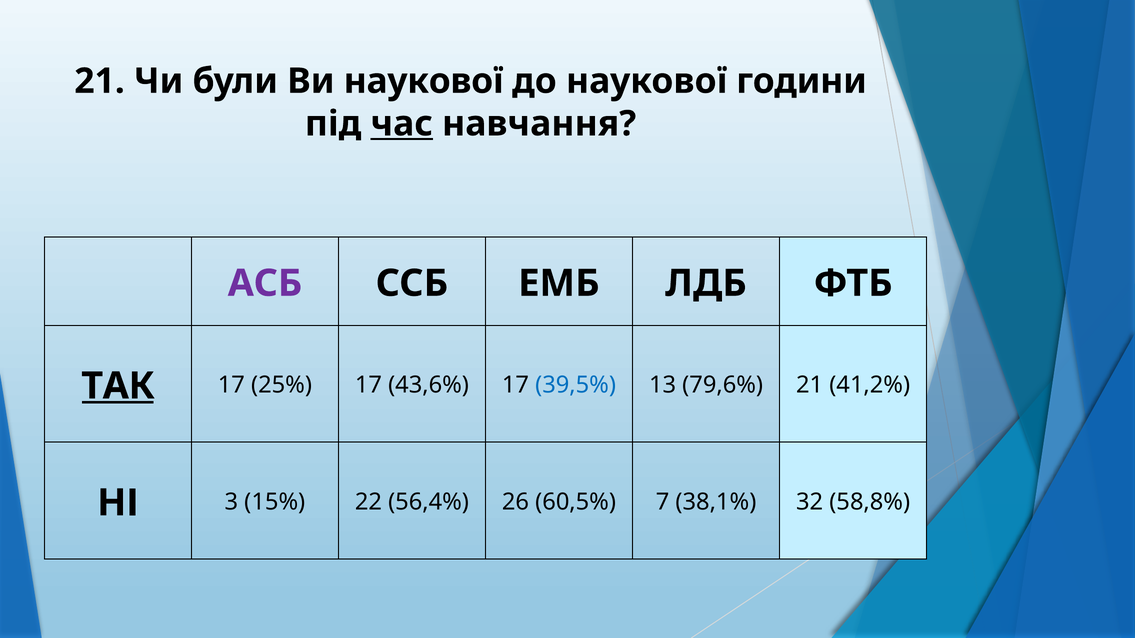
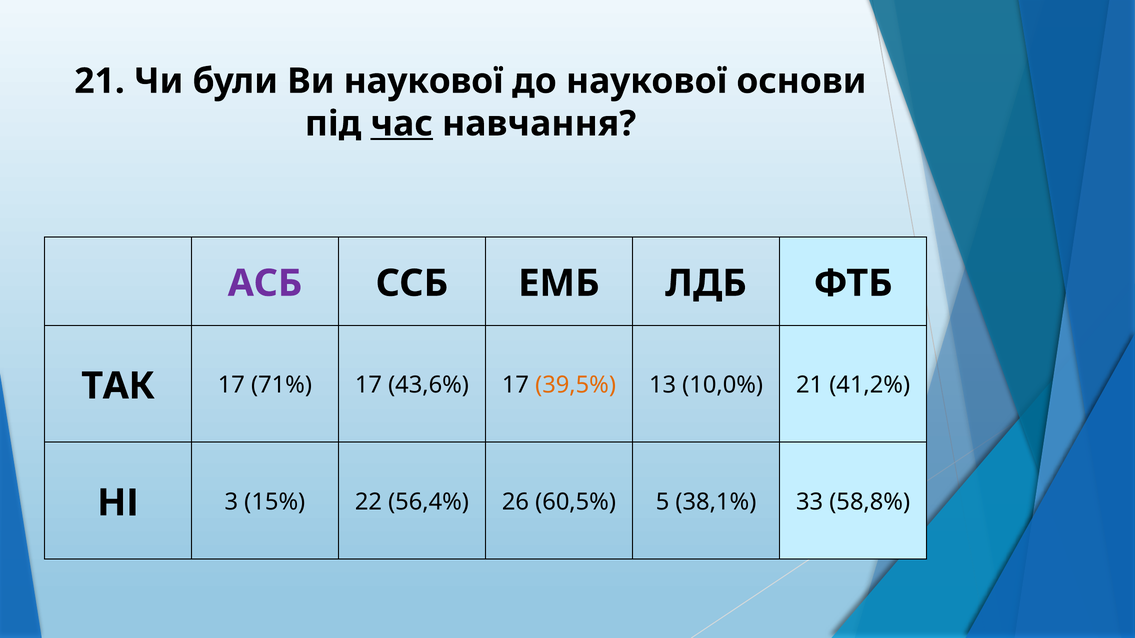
години: години -> основи
ТАК underline: present -> none
25%: 25% -> 71%
39,5% colour: blue -> orange
79,6%: 79,6% -> 10,0%
7: 7 -> 5
32: 32 -> 33
